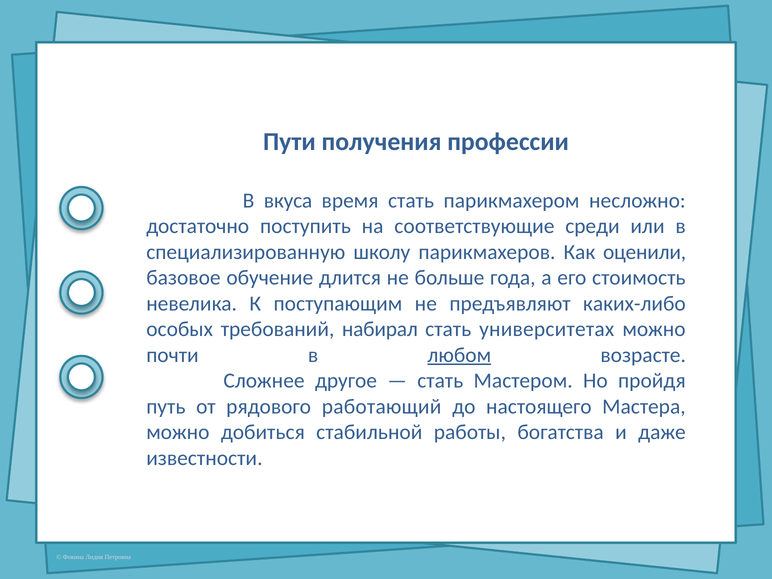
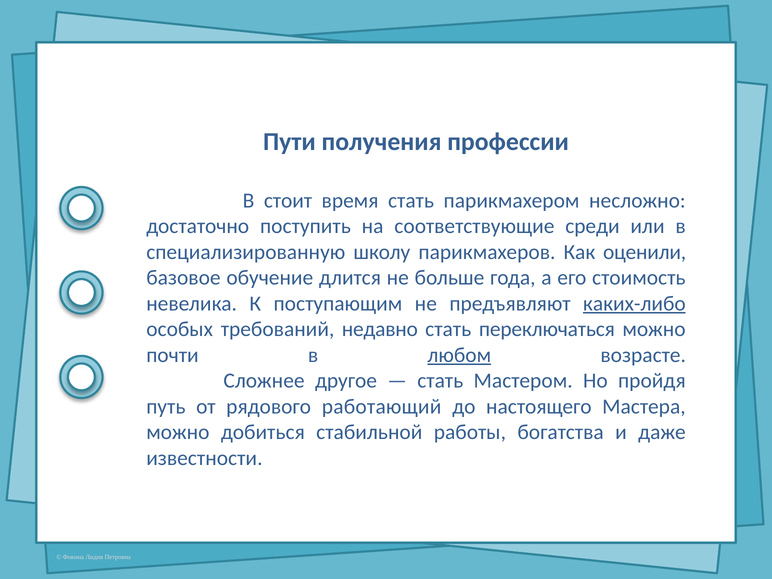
вкуса: вкуса -> стоит
каких-либо underline: none -> present
набирал: набирал -> недавно
университетах: университетах -> переключаться
